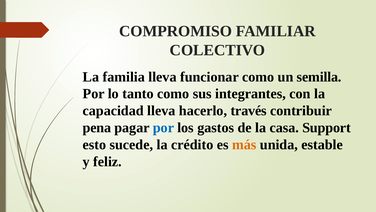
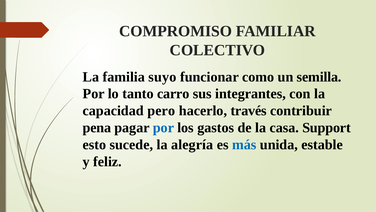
familia lleva: lleva -> suyo
tanto como: como -> carro
capacidad lleva: lleva -> pero
crédito: crédito -> alegría
más colour: orange -> blue
